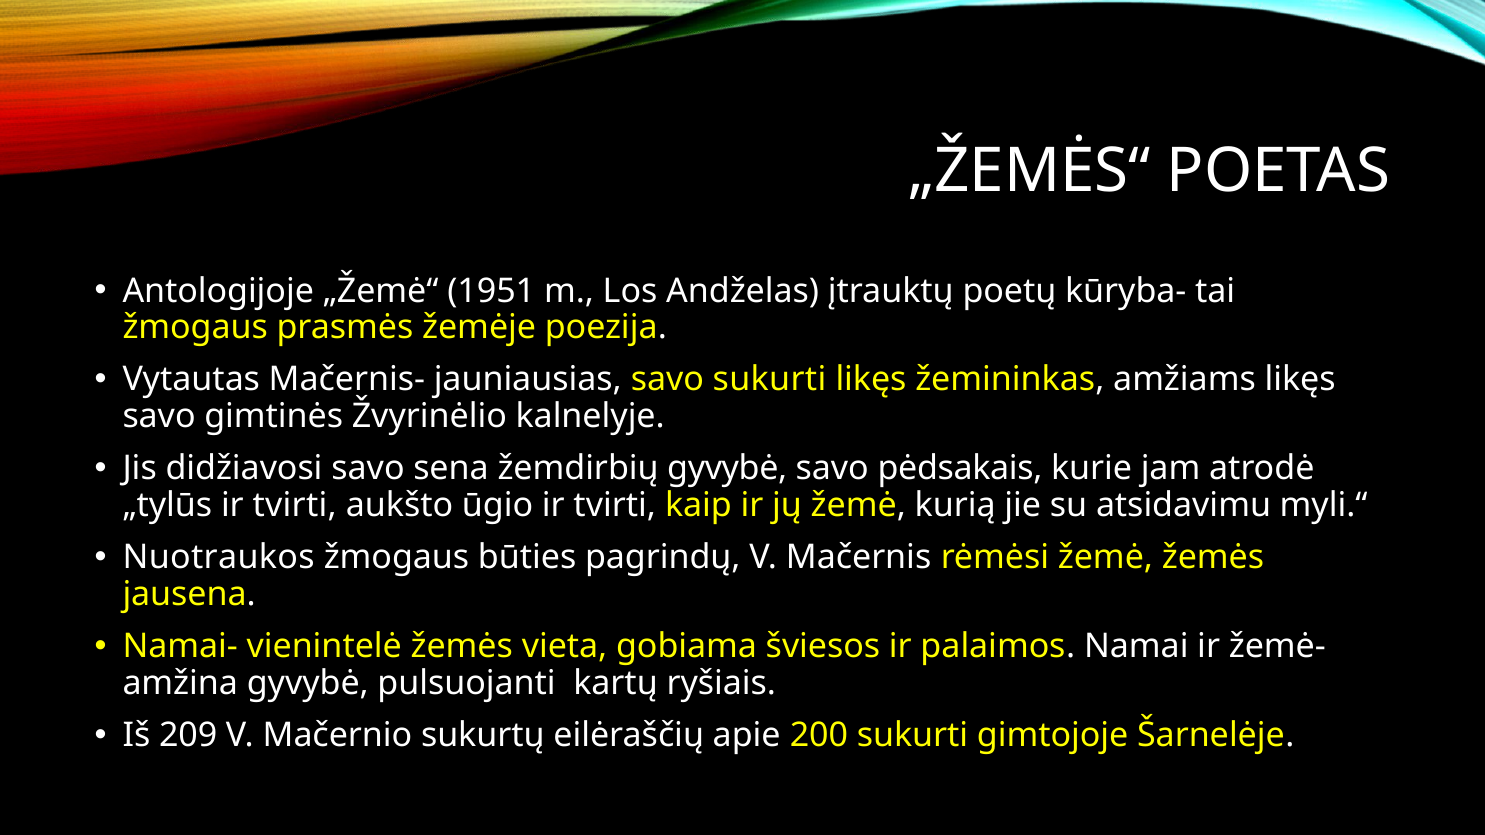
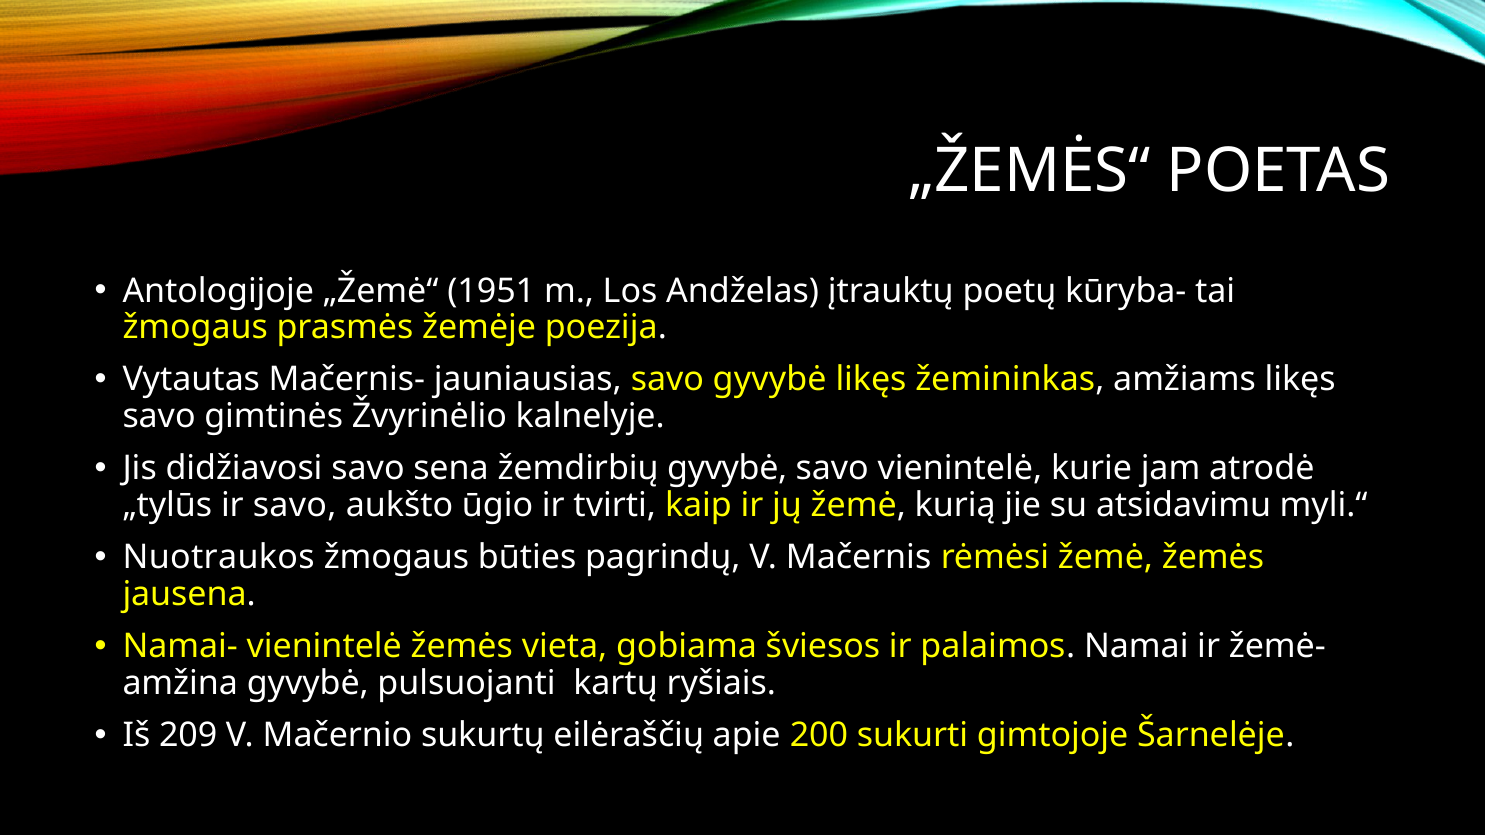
savo sukurti: sukurti -> gyvybė
savo pėdsakais: pėdsakais -> vienintelė
„tylūs ir tvirti: tvirti -> savo
